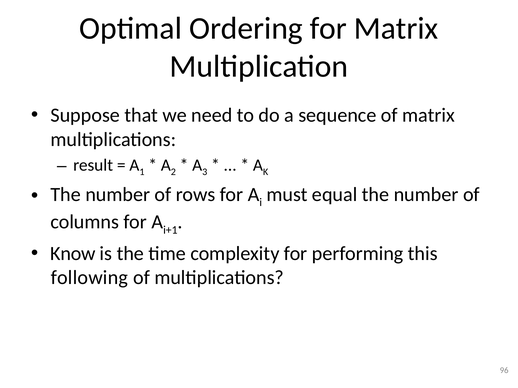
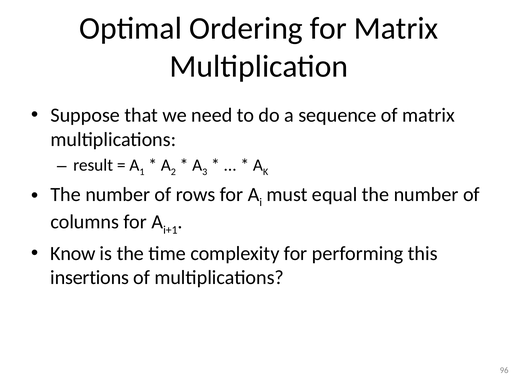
following: following -> insertions
